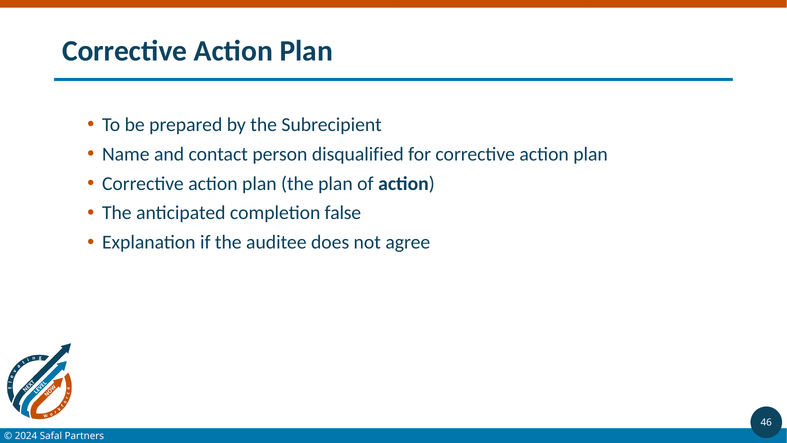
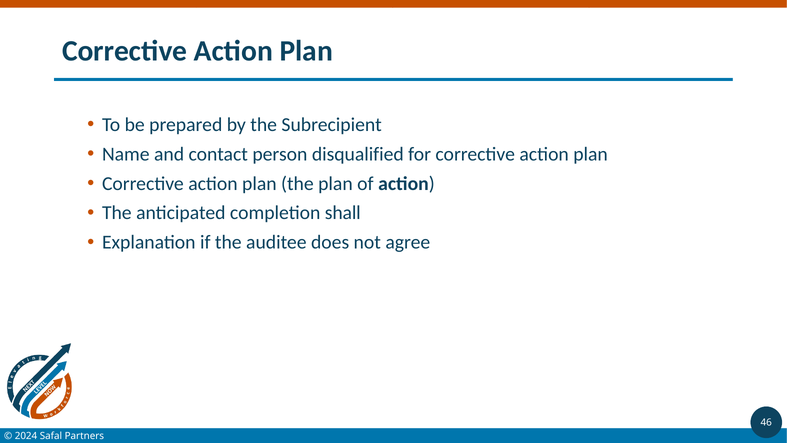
false: false -> shall
